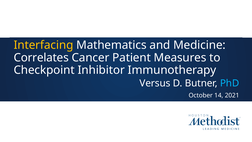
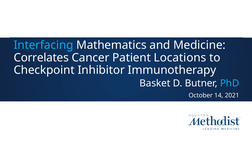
Interfacing colour: yellow -> light blue
Measures: Measures -> Locations
Versus: Versus -> Basket
